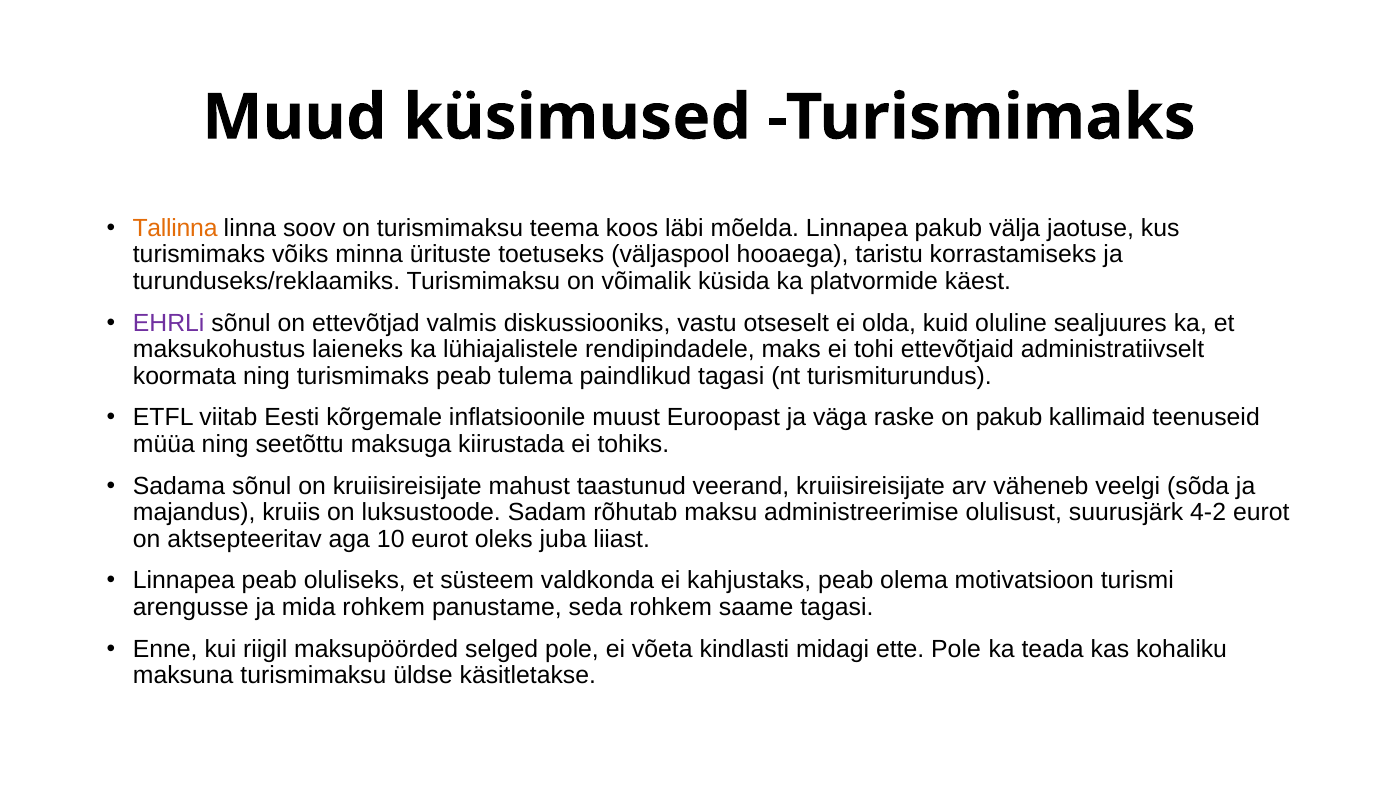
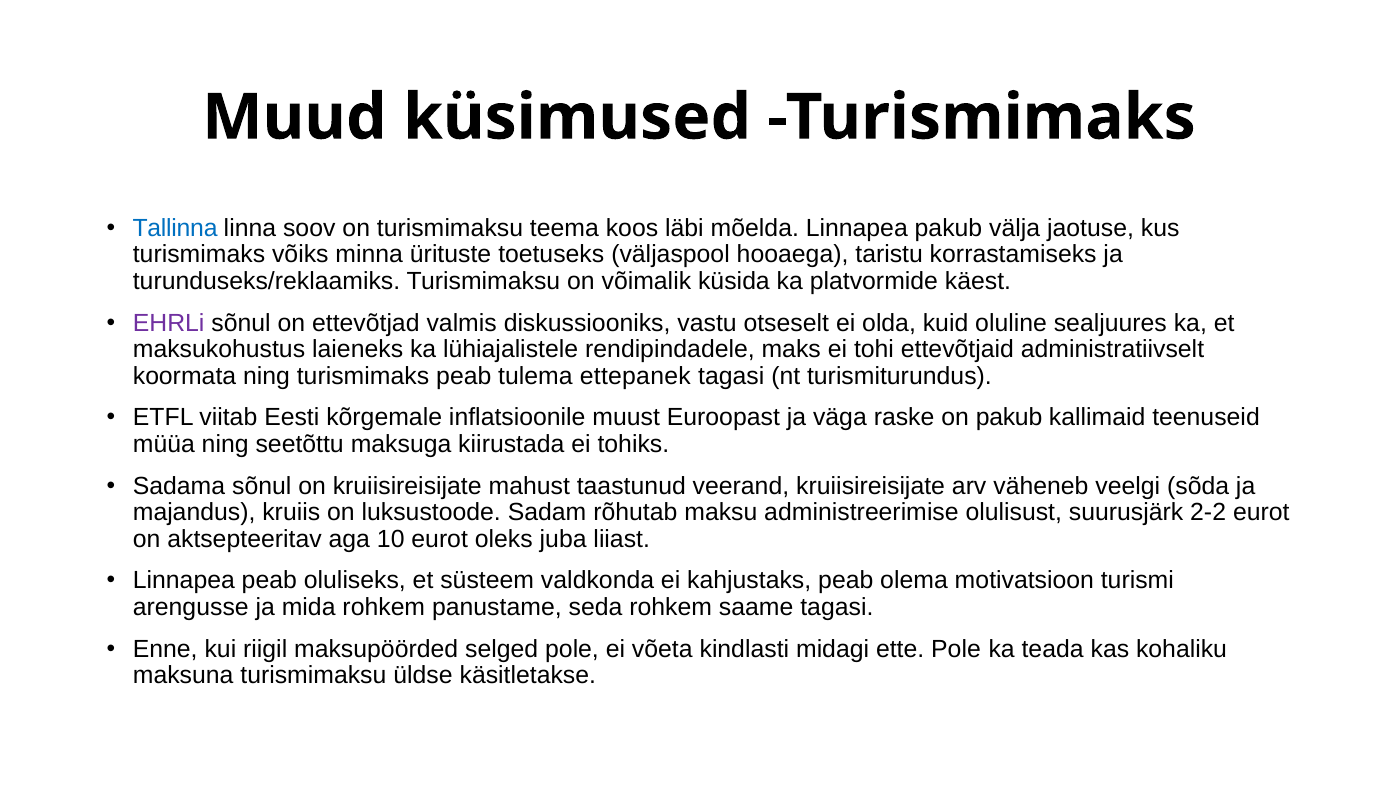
Tallinna colour: orange -> blue
paindlikud: paindlikud -> ettepanek
4-2: 4-2 -> 2-2
